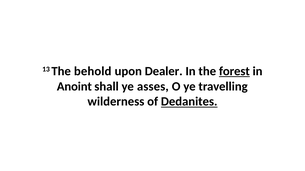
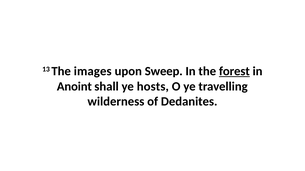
behold: behold -> images
Dealer: Dealer -> Sweep
asses: asses -> hosts
Dedanites underline: present -> none
